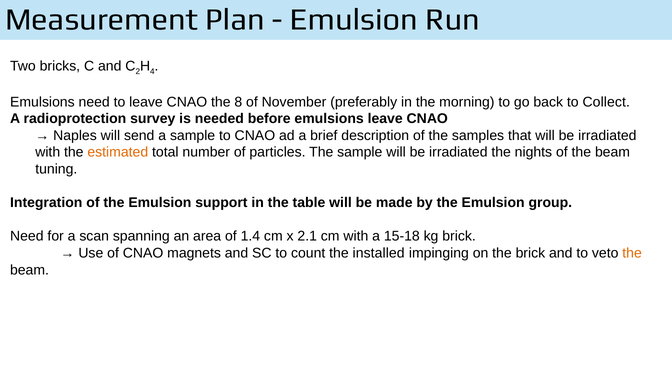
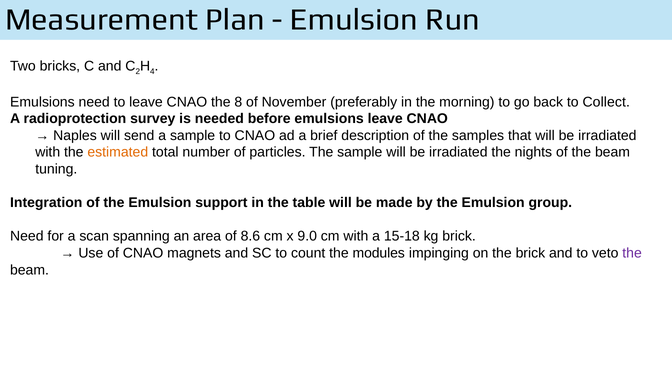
1.4: 1.4 -> 8.6
2.1: 2.1 -> 9.0
installed: installed -> modules
the at (632, 253) colour: orange -> purple
